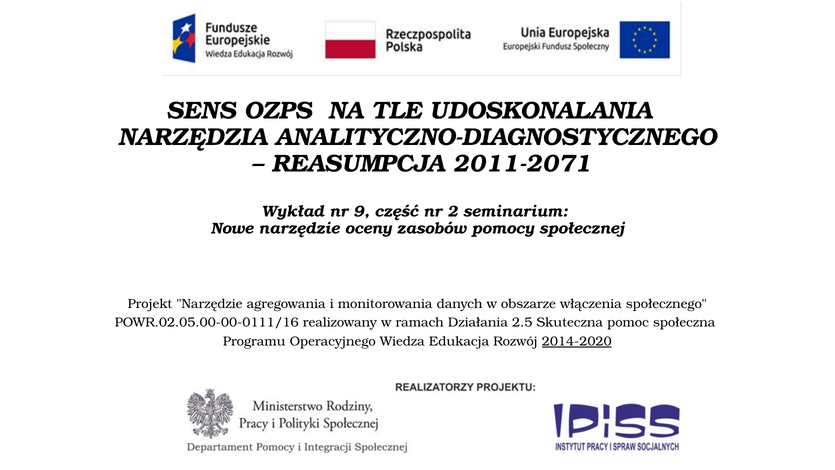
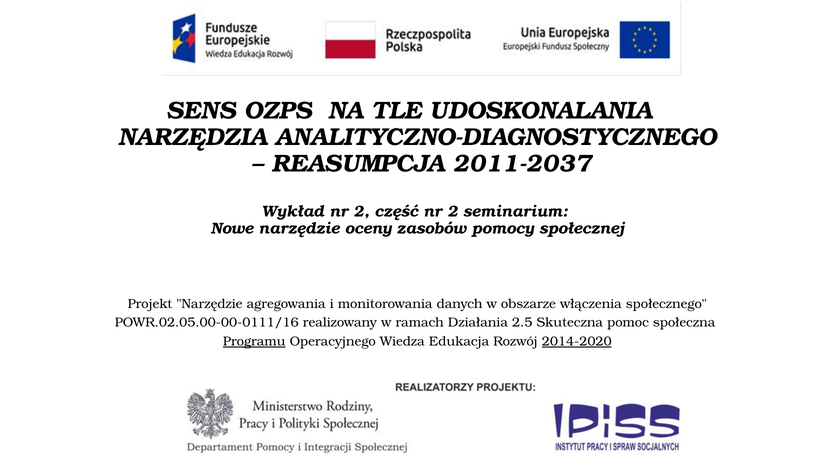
2011-2071: 2011-2071 -> 2011-2037
Wykład nr 9: 9 -> 2
Programu underline: none -> present
